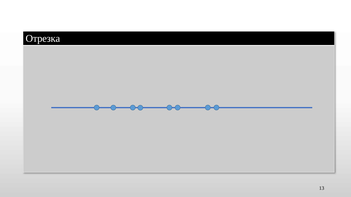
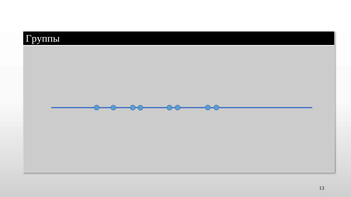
Отрезка: Отрезка -> Группы
